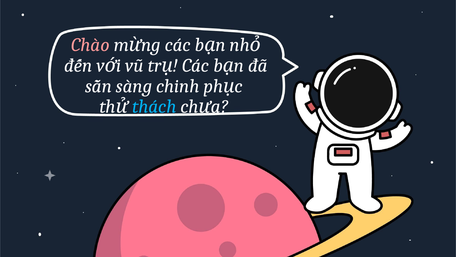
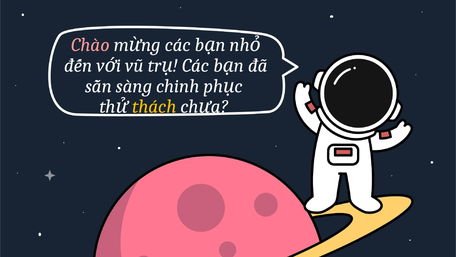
thách colour: light blue -> yellow
